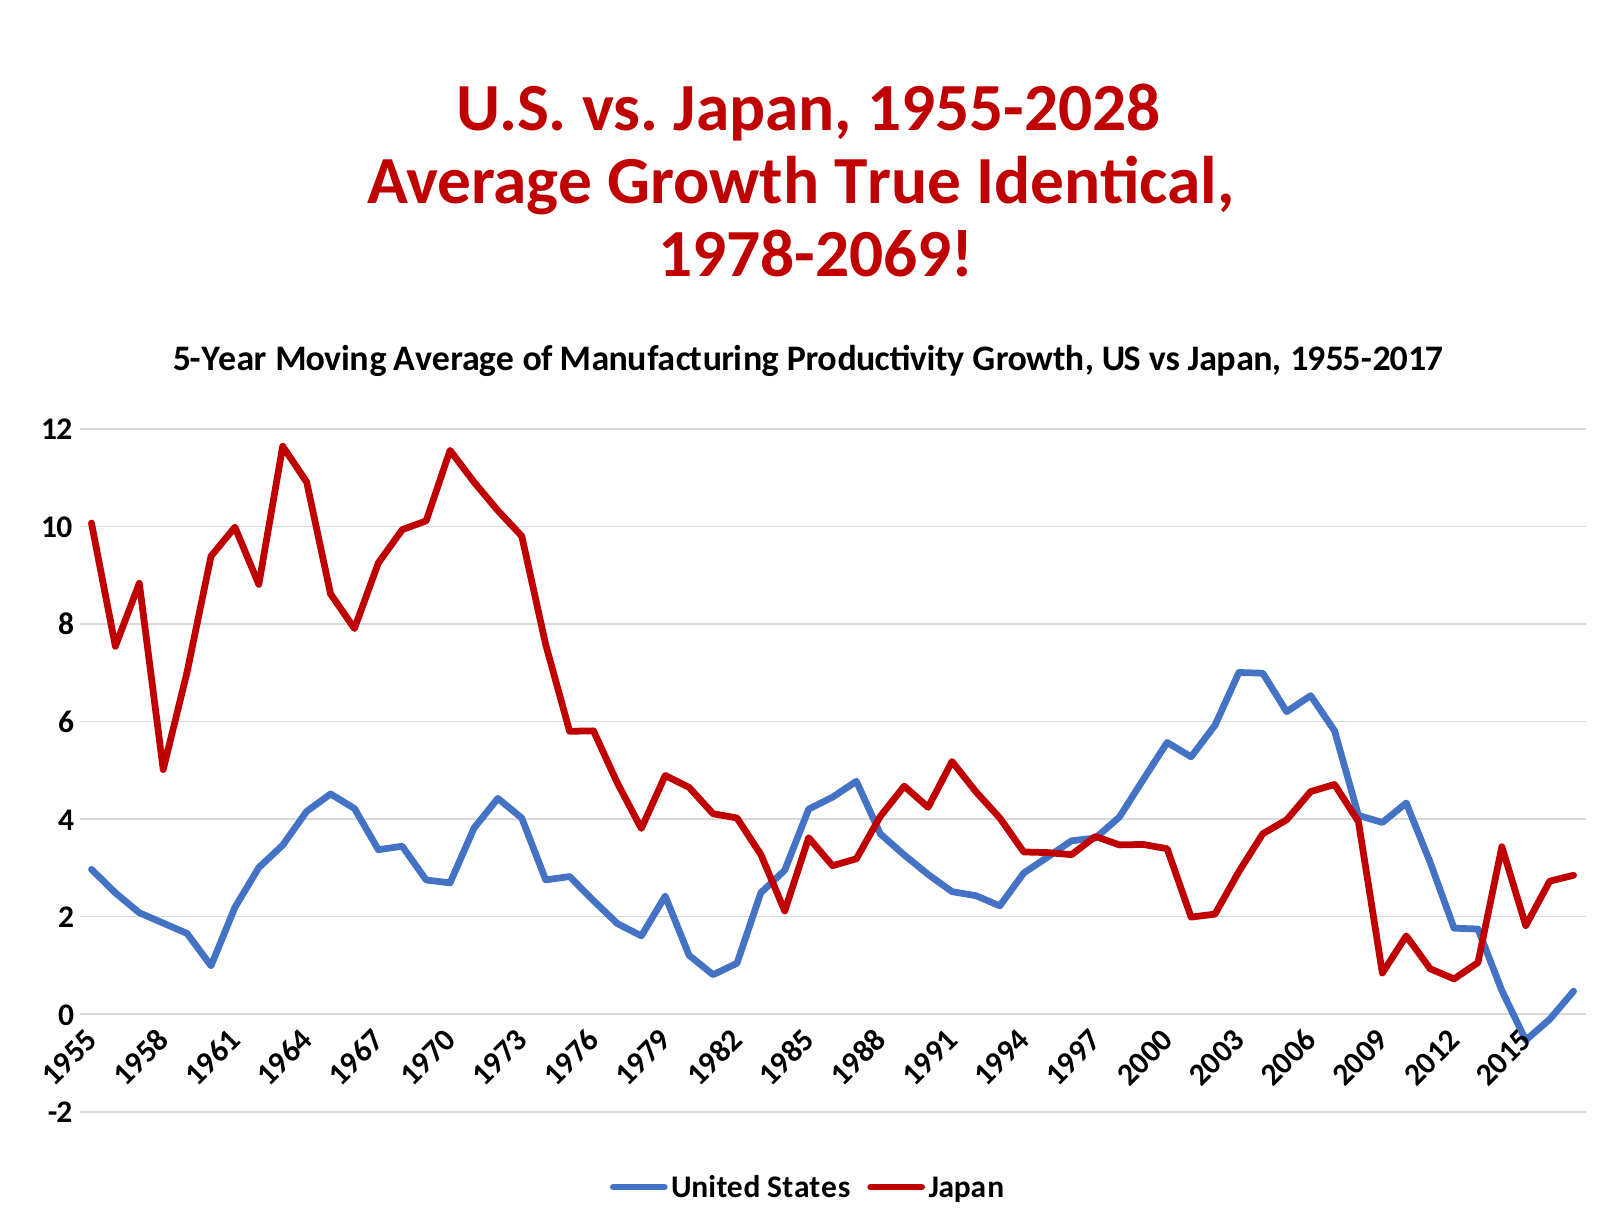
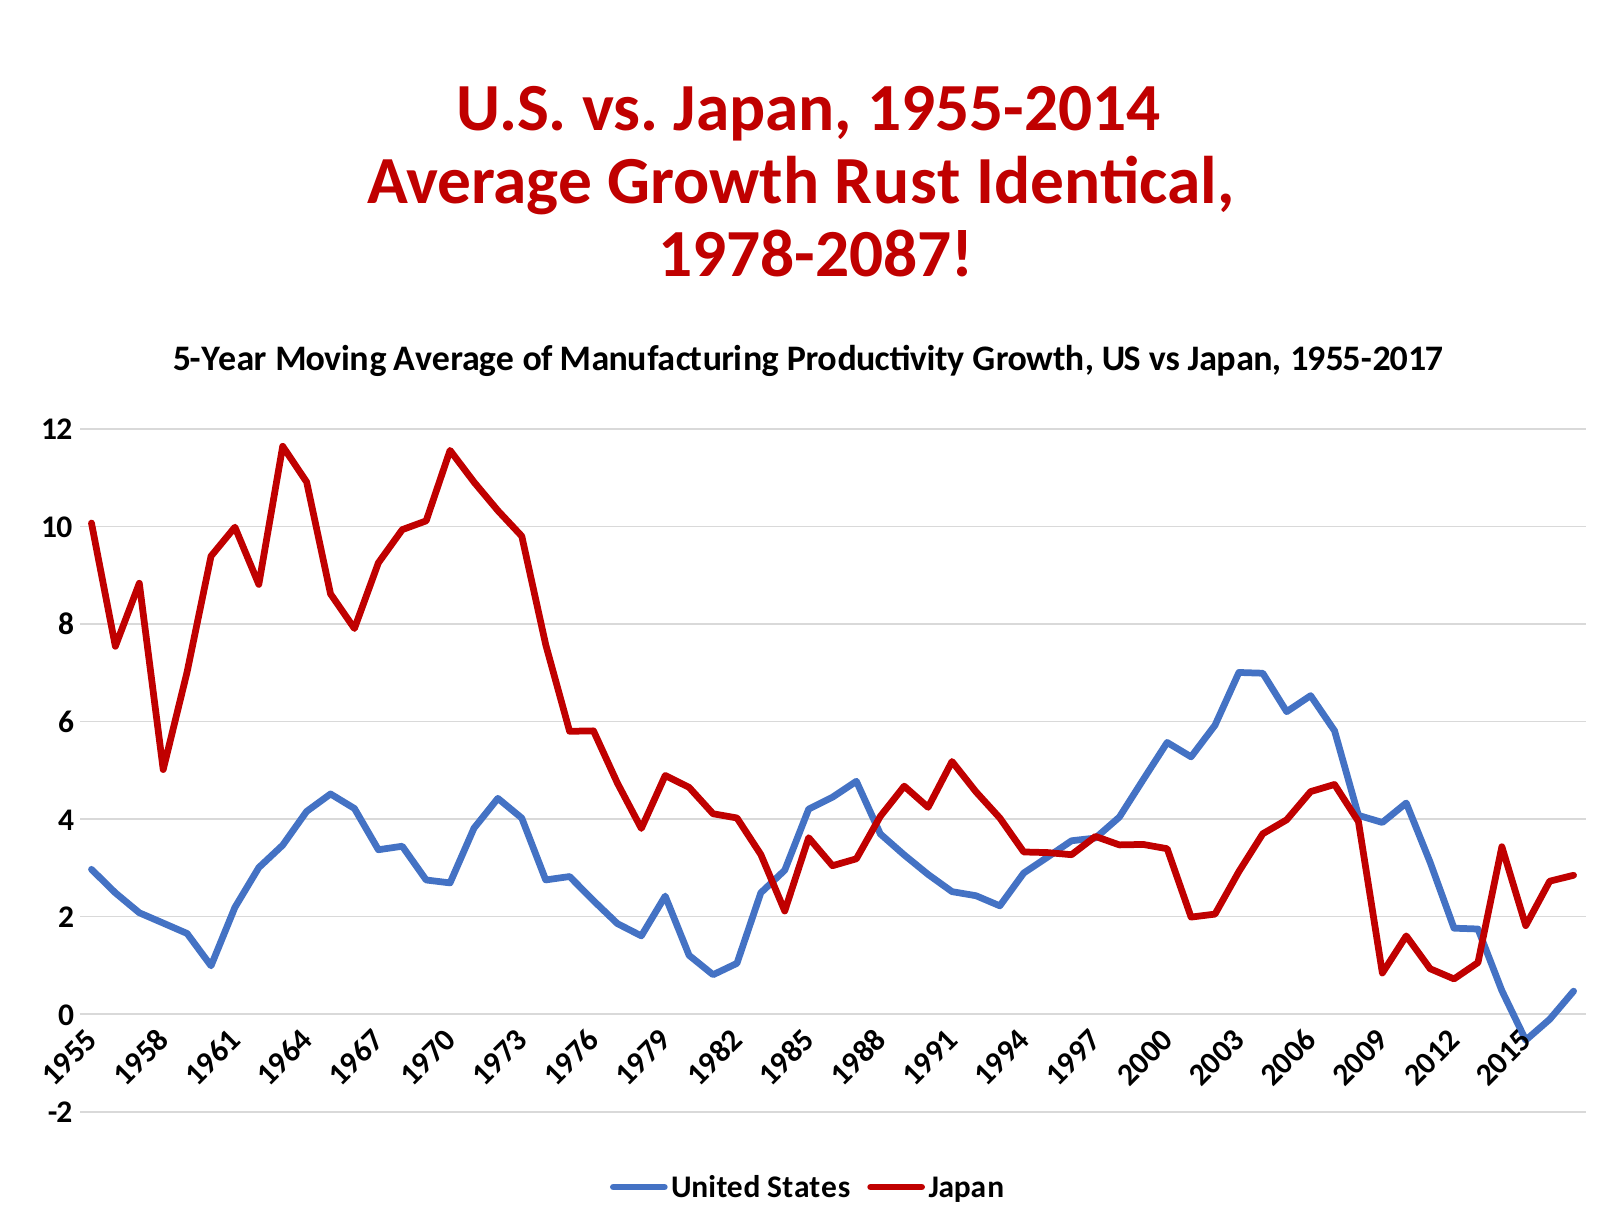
1955-2028: 1955-2028 -> 1955-2014
True: True -> Rust
1978-2069: 1978-2069 -> 1978-2087
